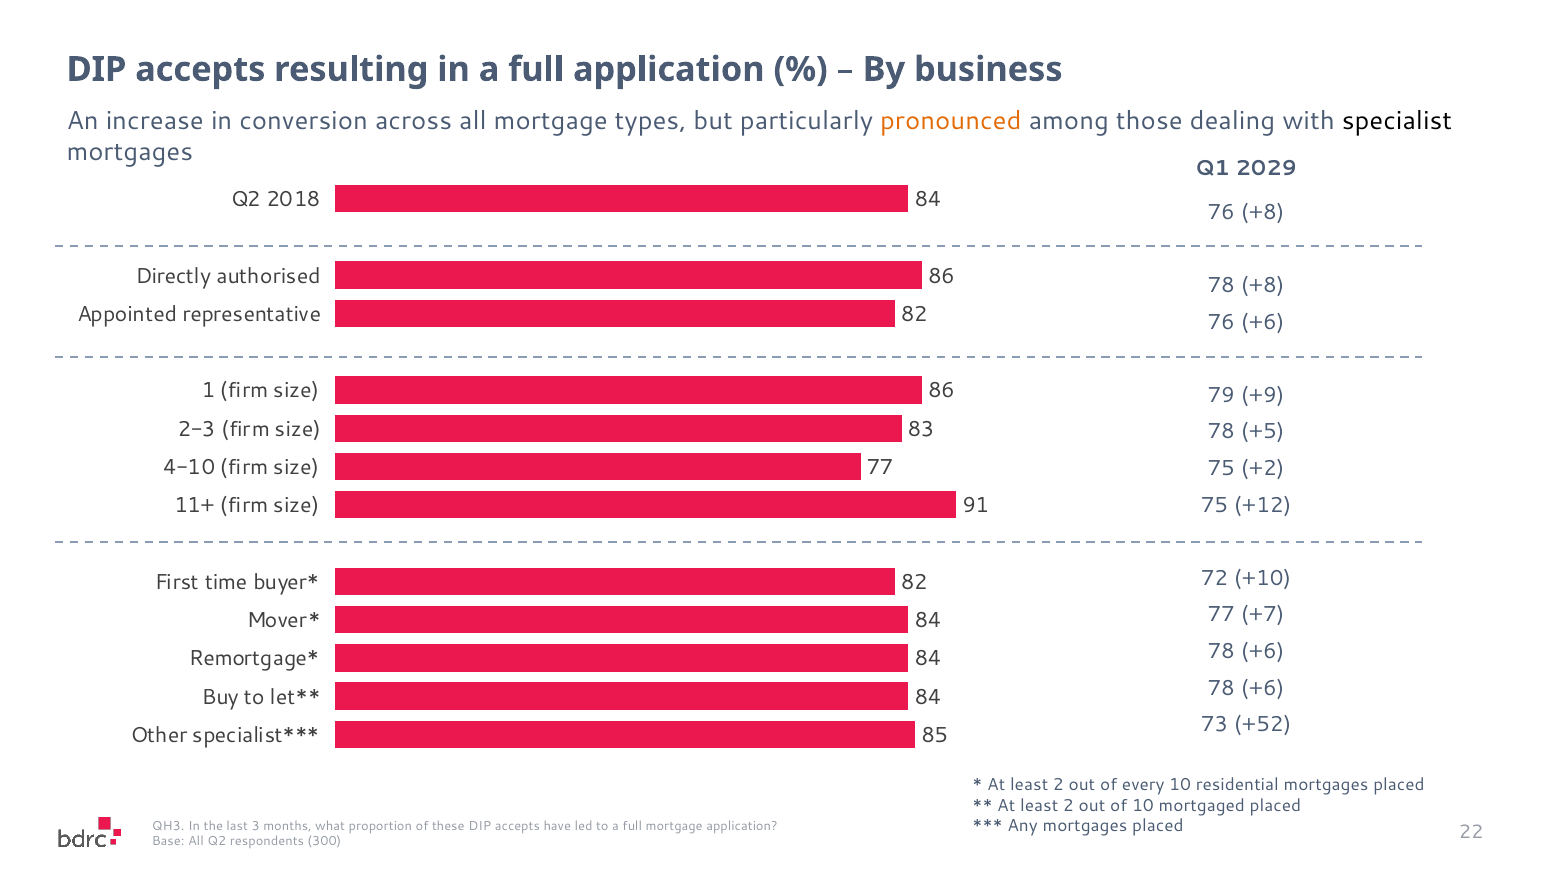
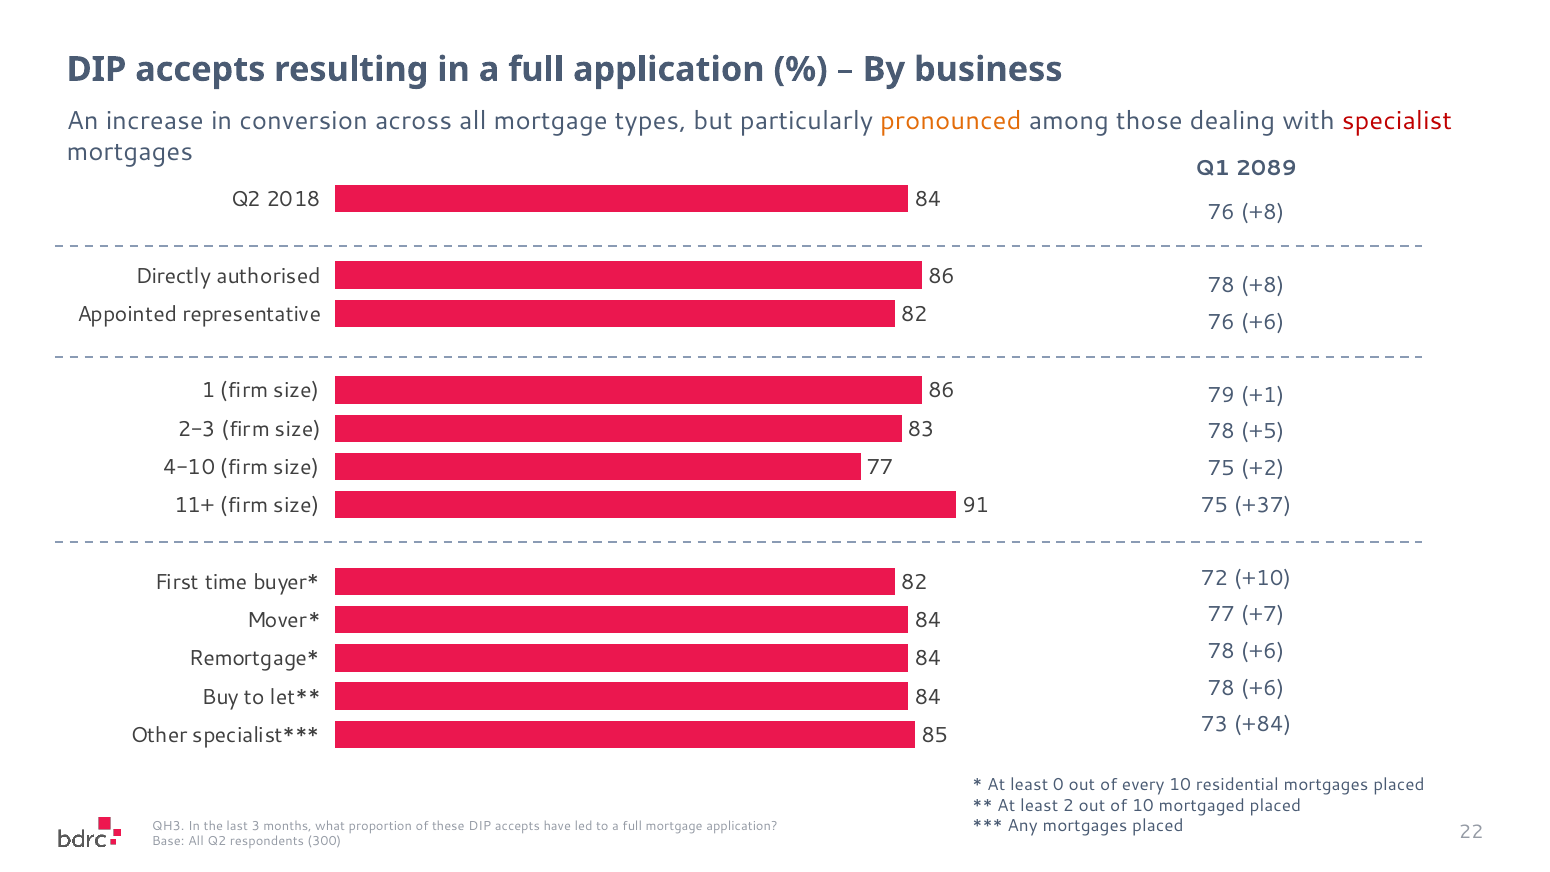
specialist colour: black -> red
2029: 2029 -> 2089
+9: +9 -> +1
+12: +12 -> +37
+52: +52 -> +84
2 at (1058, 785): 2 -> 0
